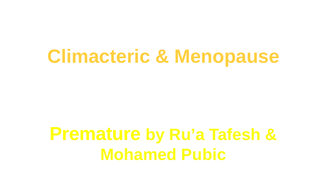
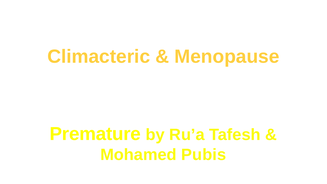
Pubic: Pubic -> Pubis
